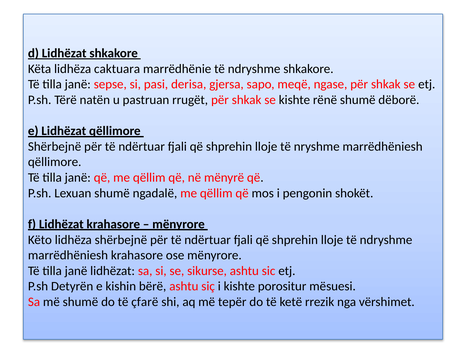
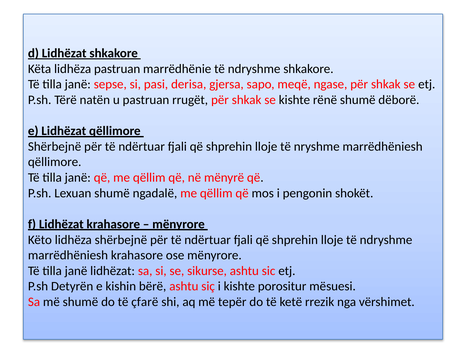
lidhëza caktuara: caktuara -> pastruan
